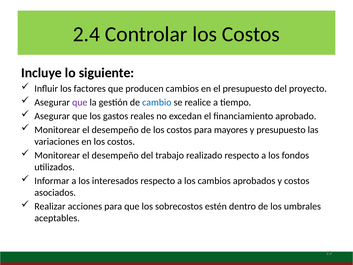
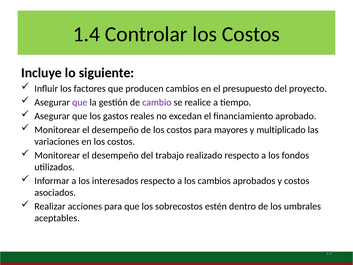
2.4: 2.4 -> 1.4
cambio colour: blue -> purple
y presupuesto: presupuesto -> multiplicado
